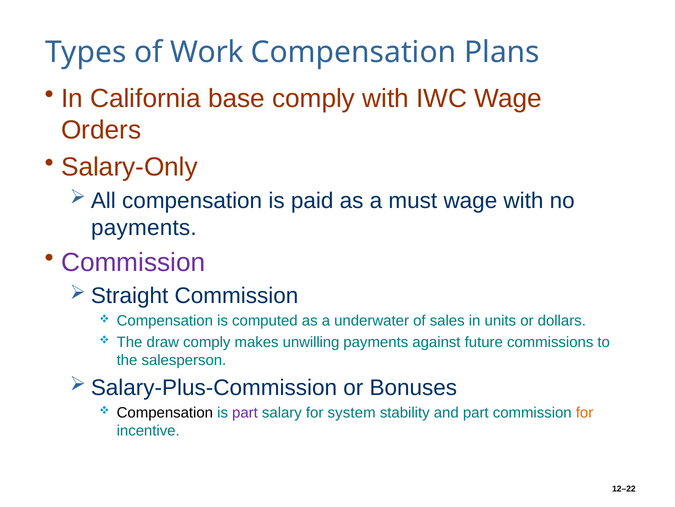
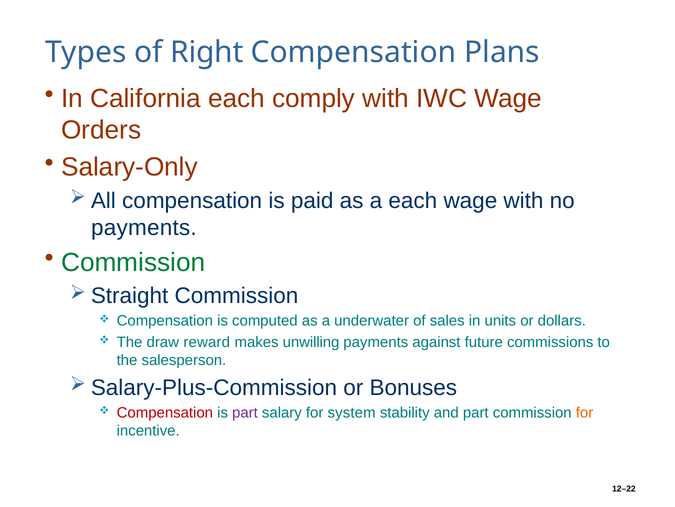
Work: Work -> Right
California base: base -> each
a must: must -> each
Commission at (133, 262) colour: purple -> green
draw comply: comply -> reward
Compensation at (165, 412) colour: black -> red
